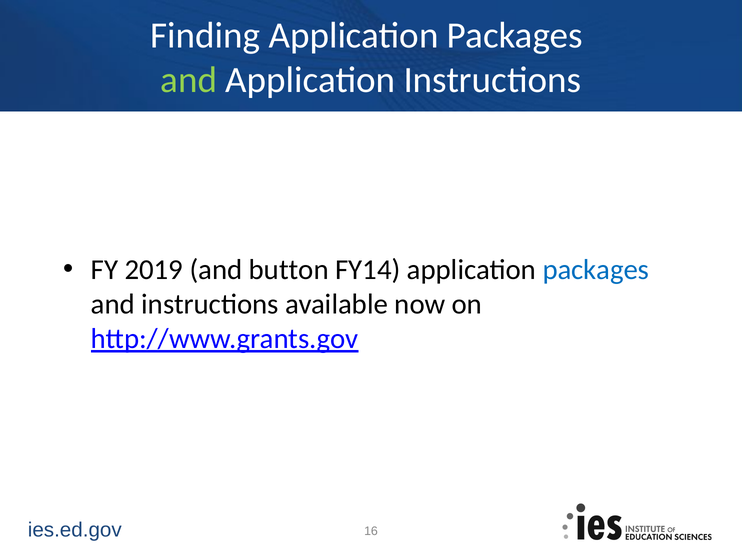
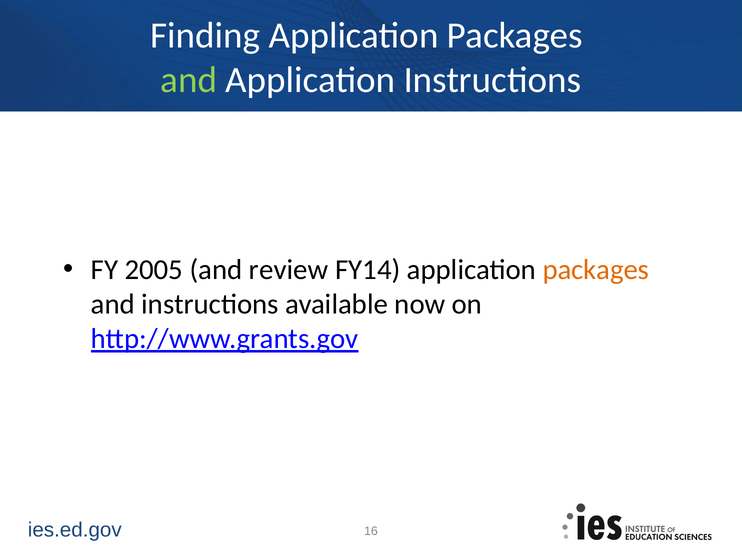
2019: 2019 -> 2005
button: button -> review
packages at (596, 270) colour: blue -> orange
